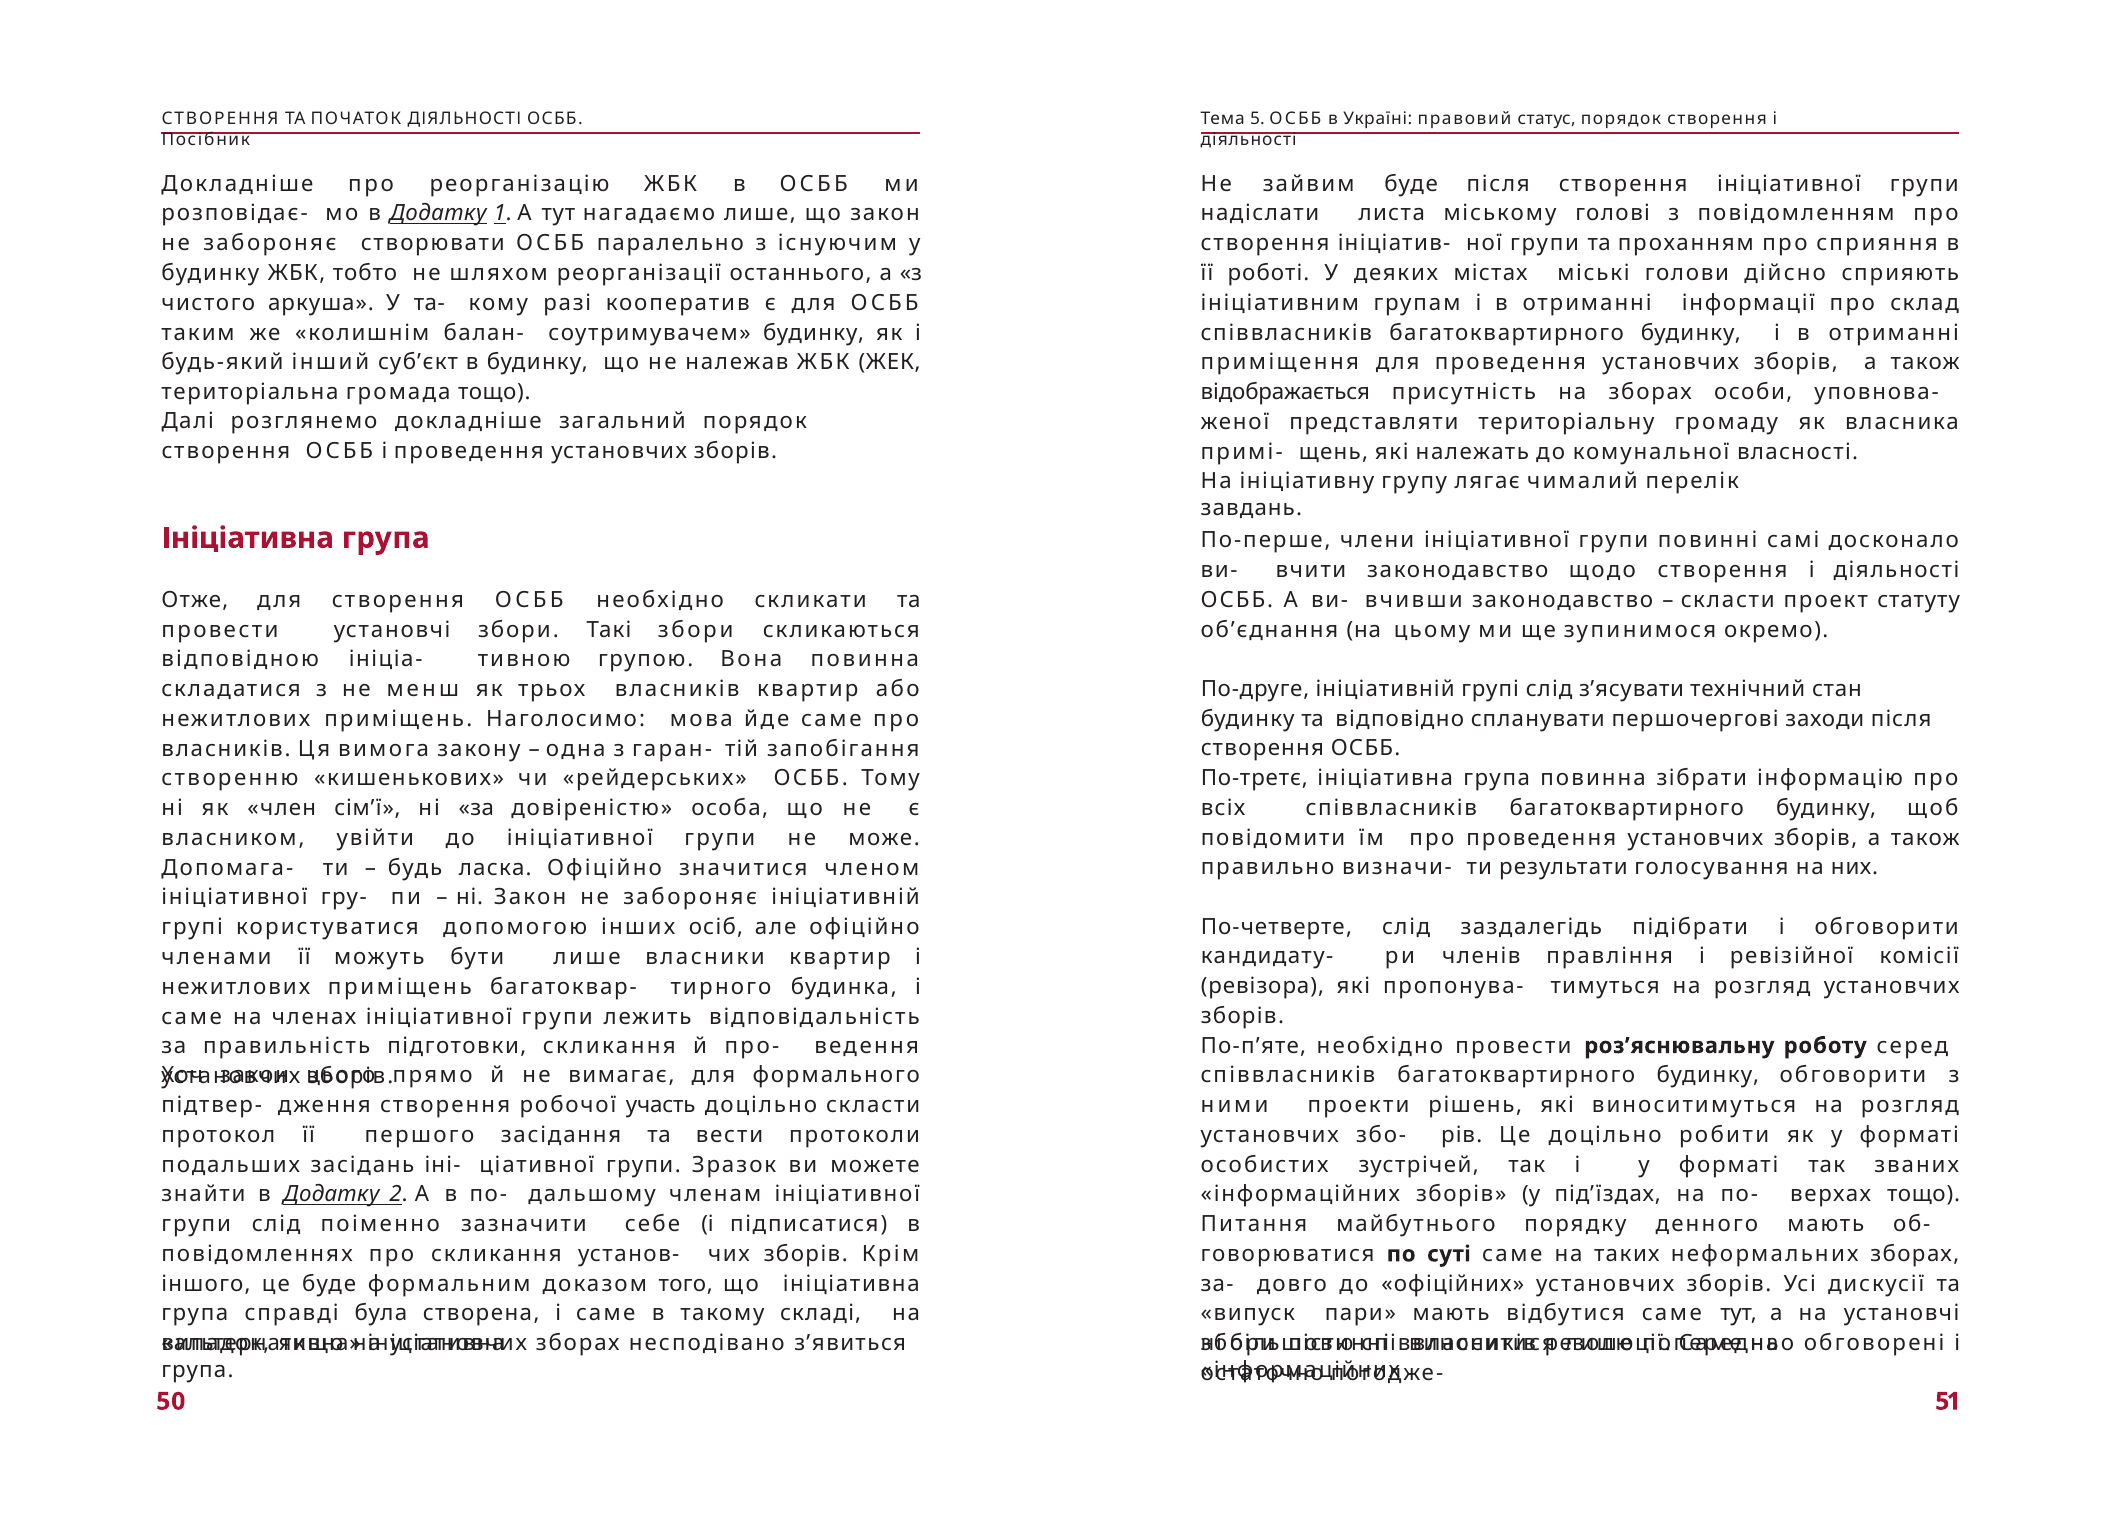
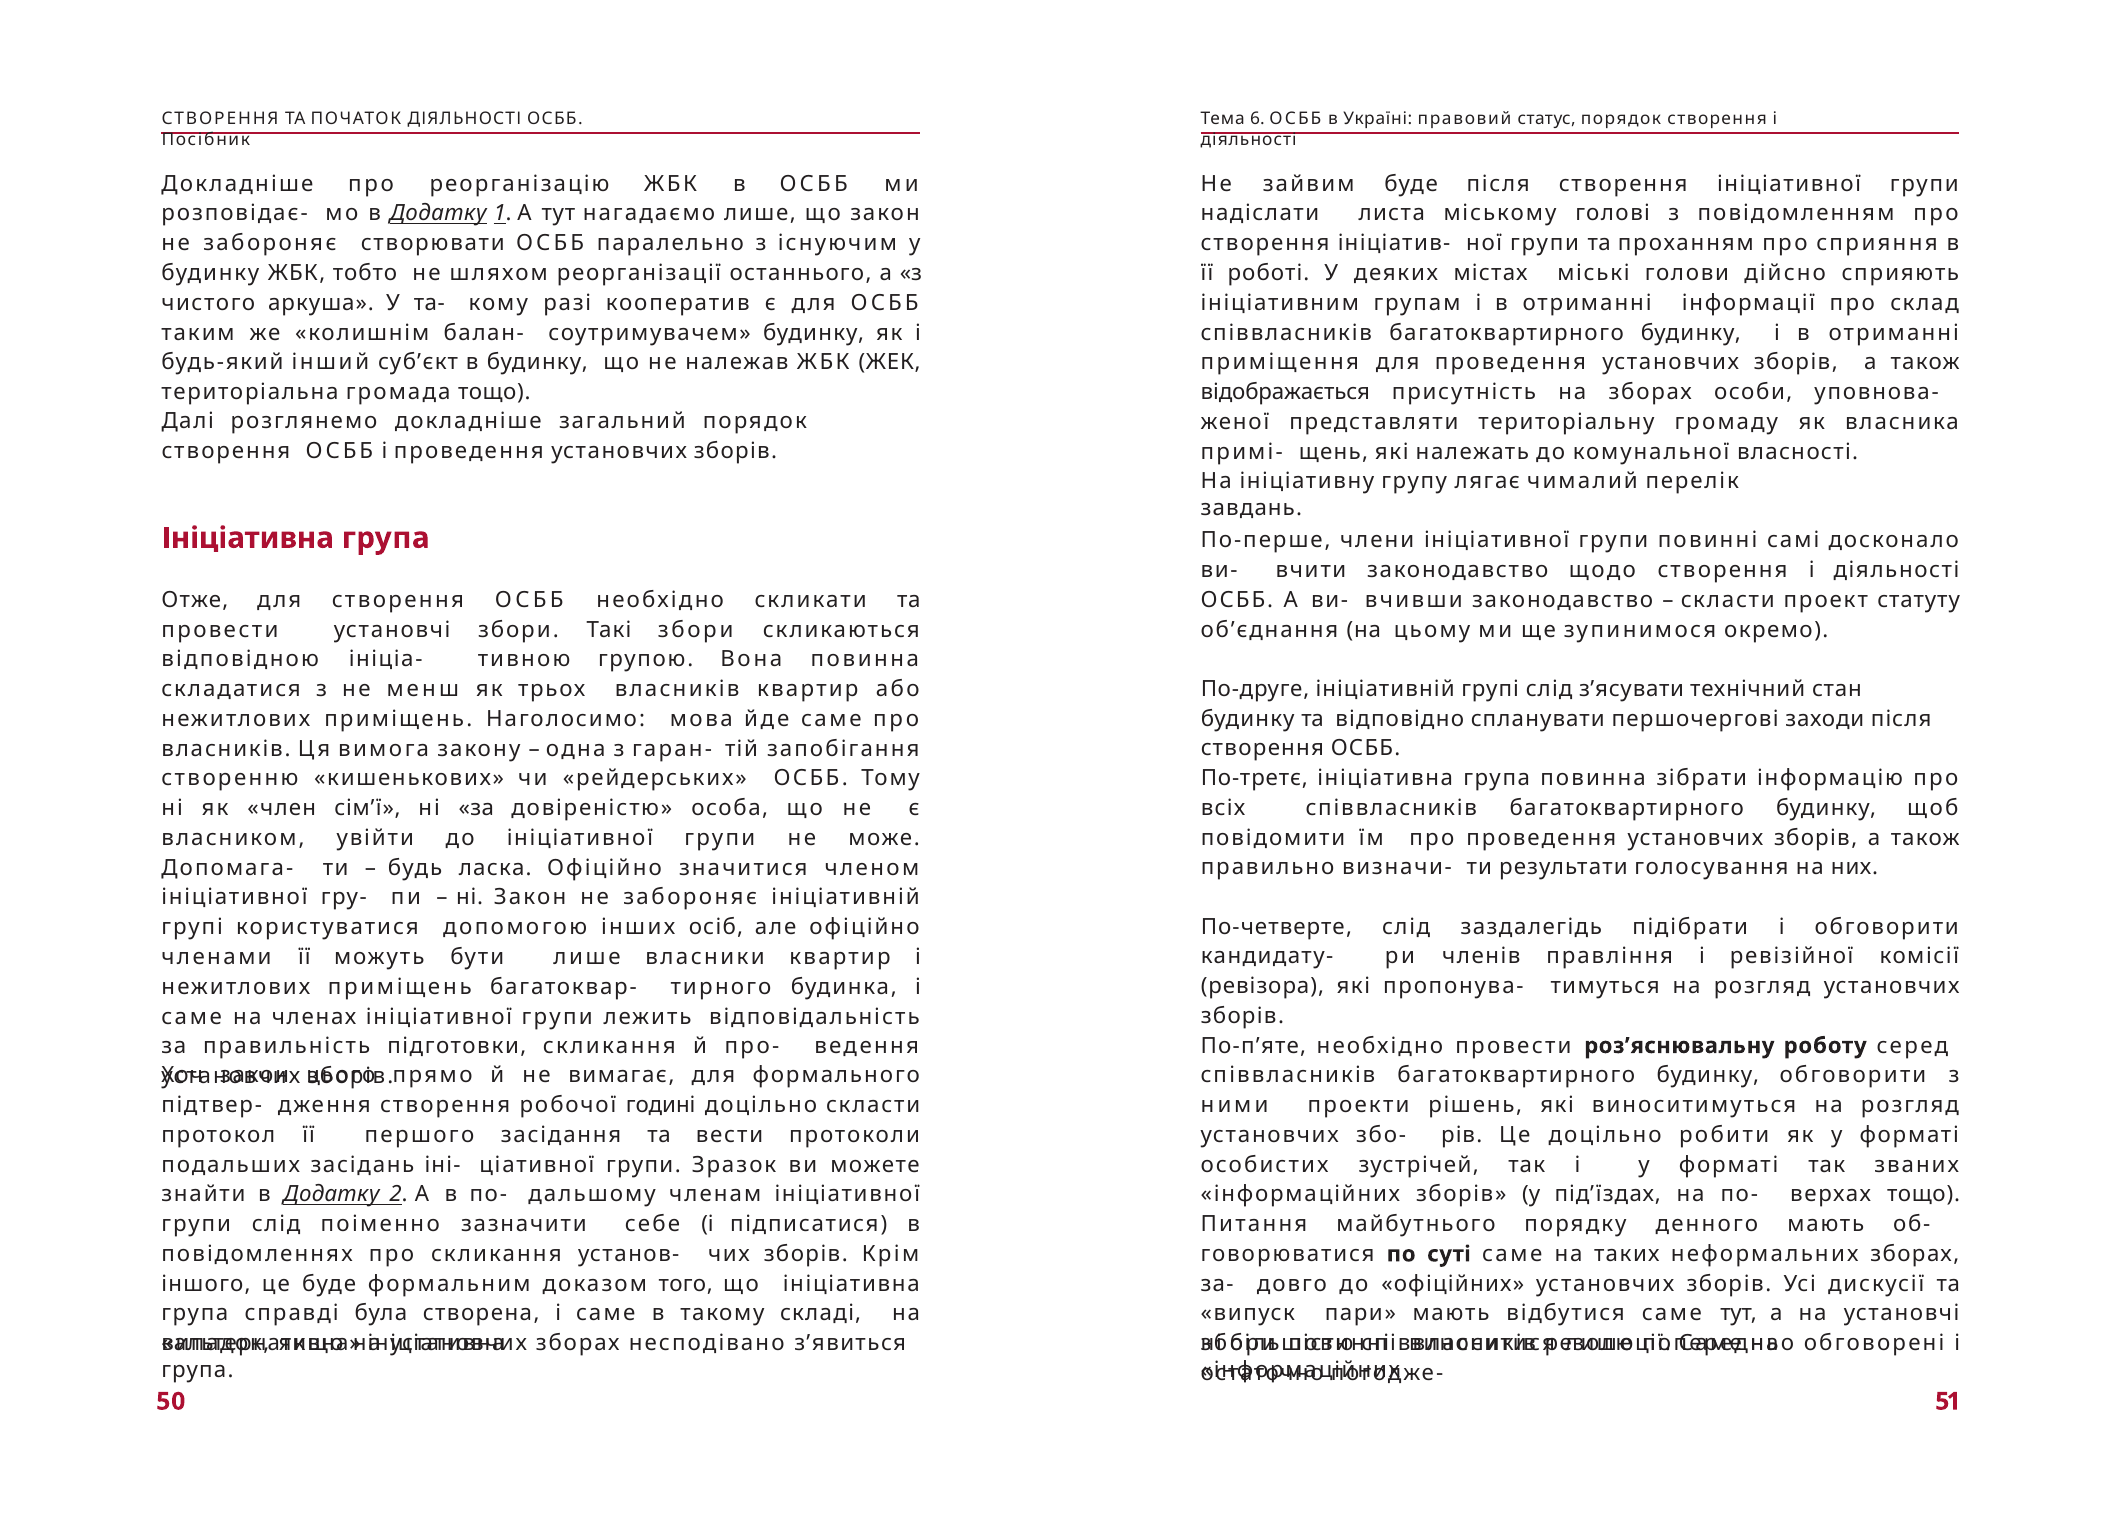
5: 5 -> 6
участь: участь -> годині
